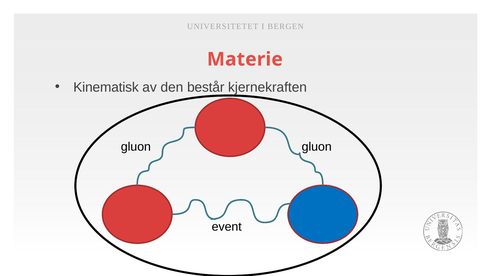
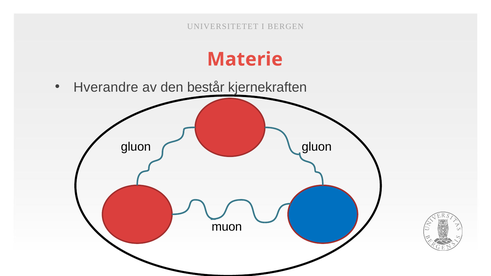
Kinematisk: Kinematisk -> Hverandre
event: event -> muon
